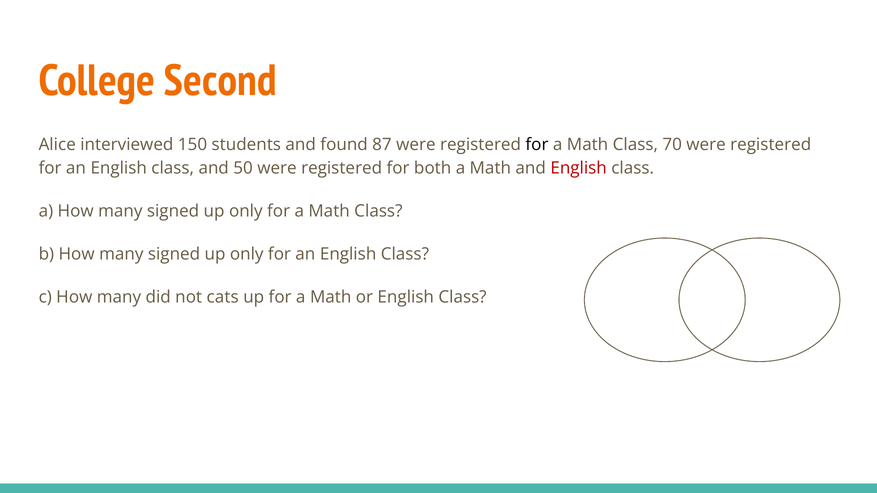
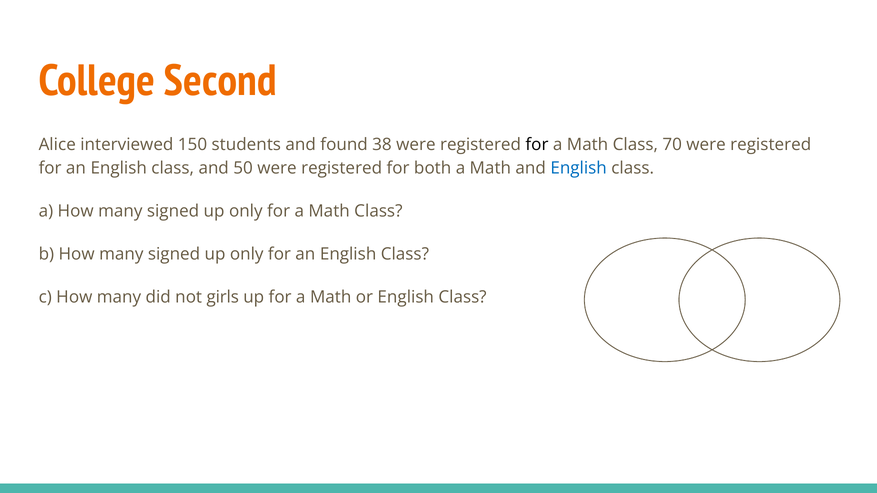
87: 87 -> 38
English at (579, 168) colour: red -> blue
cats: cats -> girls
